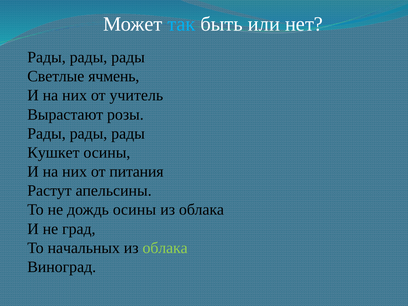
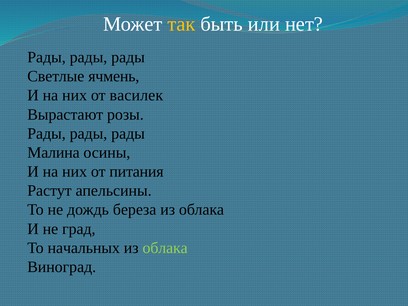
так colour: light blue -> yellow
учитель: учитель -> василек
Кушкет: Кушкет -> Малина
дождь осины: осины -> береза
